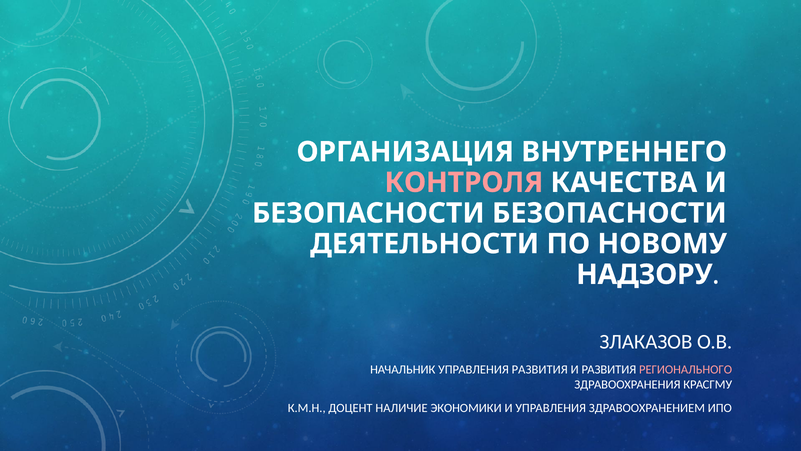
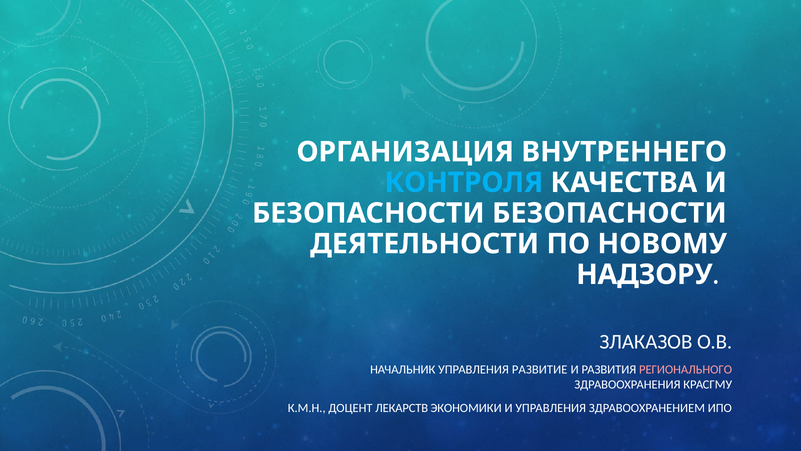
КОНТРОЛЯ colour: pink -> light blue
УПРАВЛЕНИЯ РАЗВИТИЯ: РАЗВИТИЯ -> РАЗВИТИЕ
НАЛИЧИЕ: НАЛИЧИЕ -> ЛЕКАРСТВ
